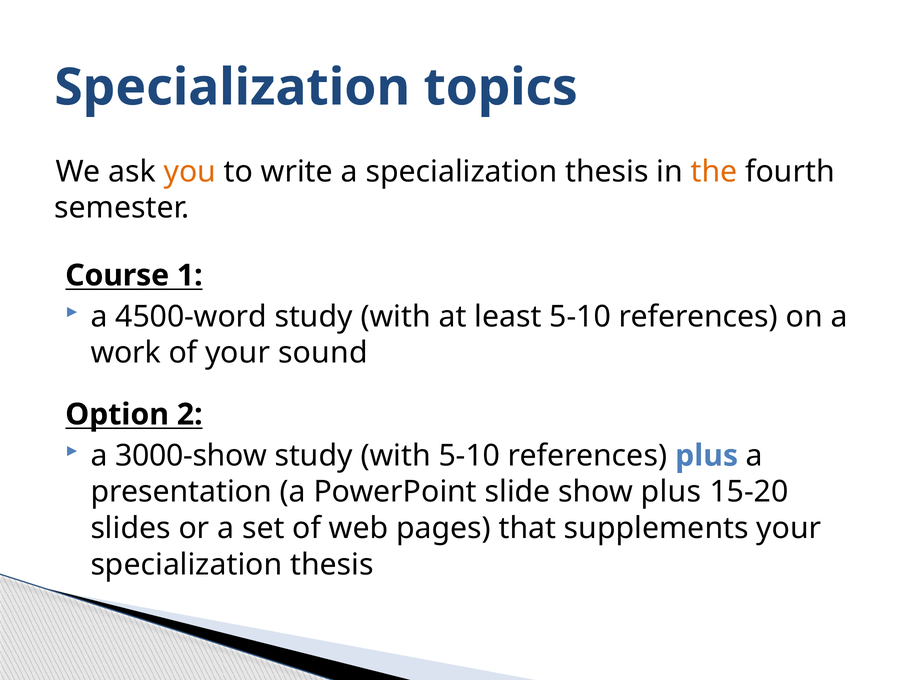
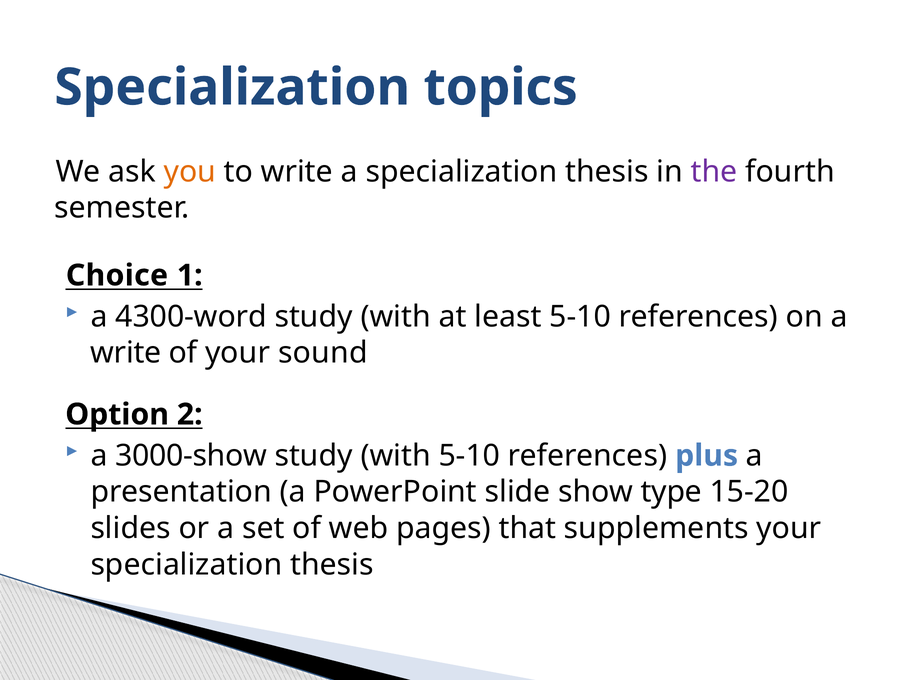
the colour: orange -> purple
Course: Course -> Choice
4500-word: 4500-word -> 4300-word
work at (126, 353): work -> write
show plus: plus -> type
